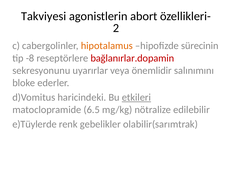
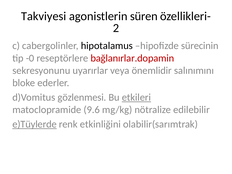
abort: abort -> süren
hipotalamus colour: orange -> black
-8: -8 -> -0
haricindeki: haricindeki -> gözlenmesi
6.5: 6.5 -> 9.6
e)Tüylerde underline: none -> present
gebelikler: gebelikler -> etkinliğini
